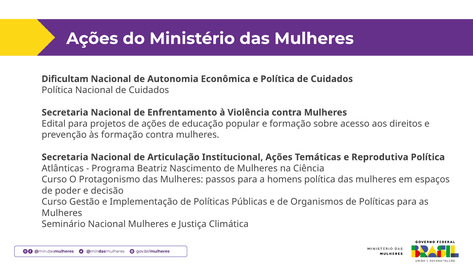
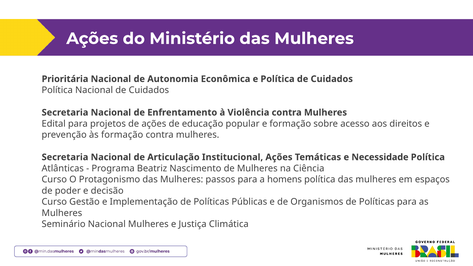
Dificultam: Dificultam -> Prioritária
Reprodutiva: Reprodutiva -> Necessidade
